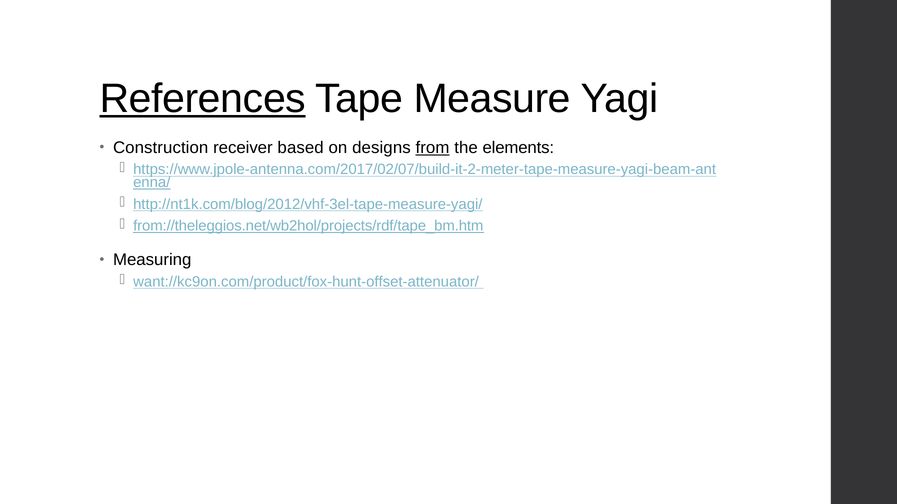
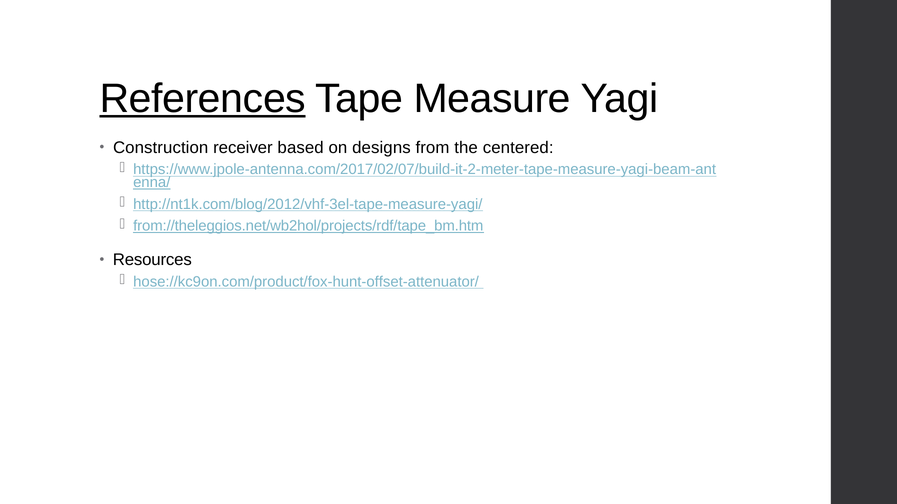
from underline: present -> none
elements: elements -> centered
Measuring: Measuring -> Resources
want://kc9on.com/product/fox-hunt-offset-attenuator/: want://kc9on.com/product/fox-hunt-offset-attenuator/ -> hose://kc9on.com/product/fox-hunt-offset-attenuator/
